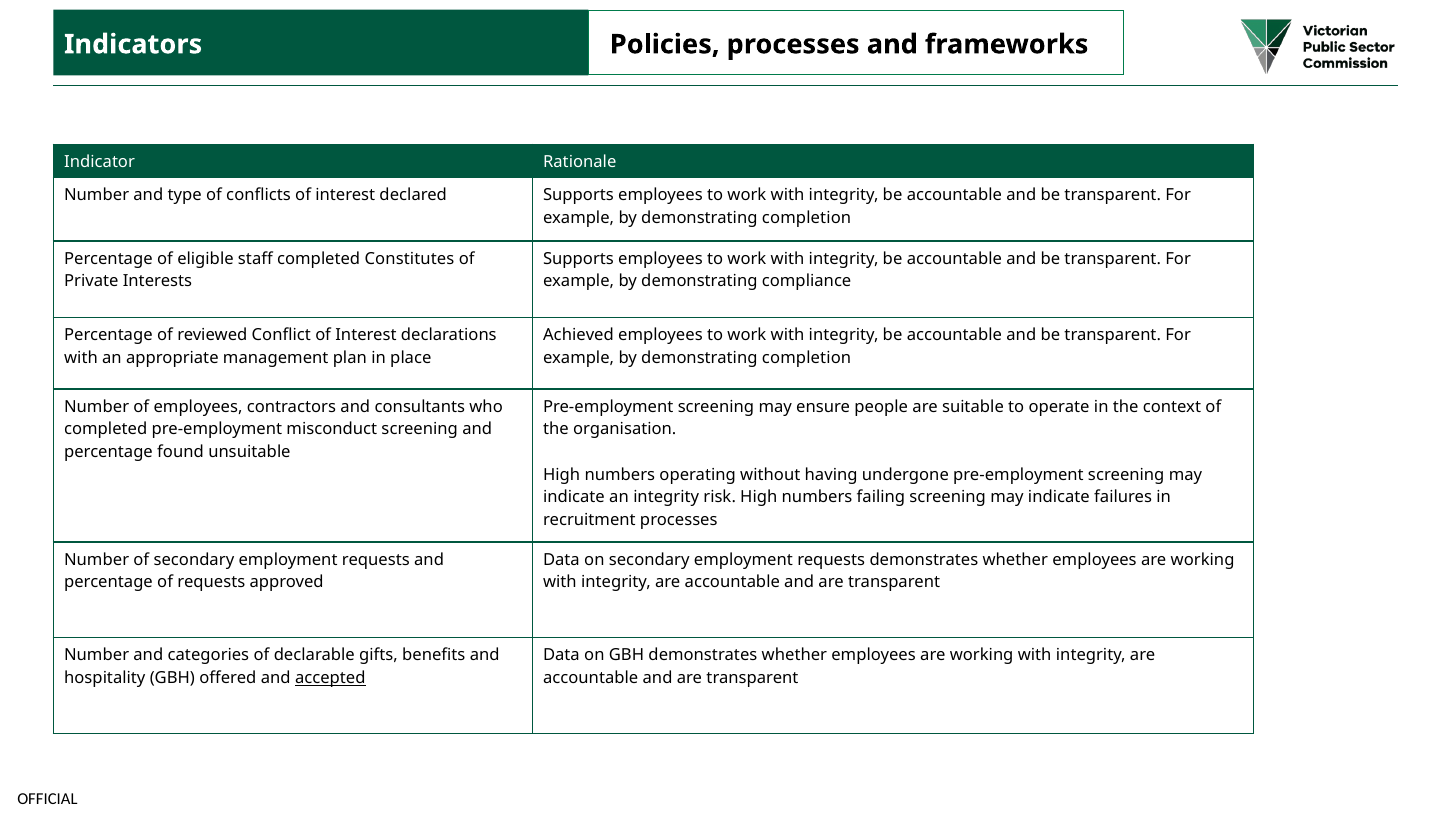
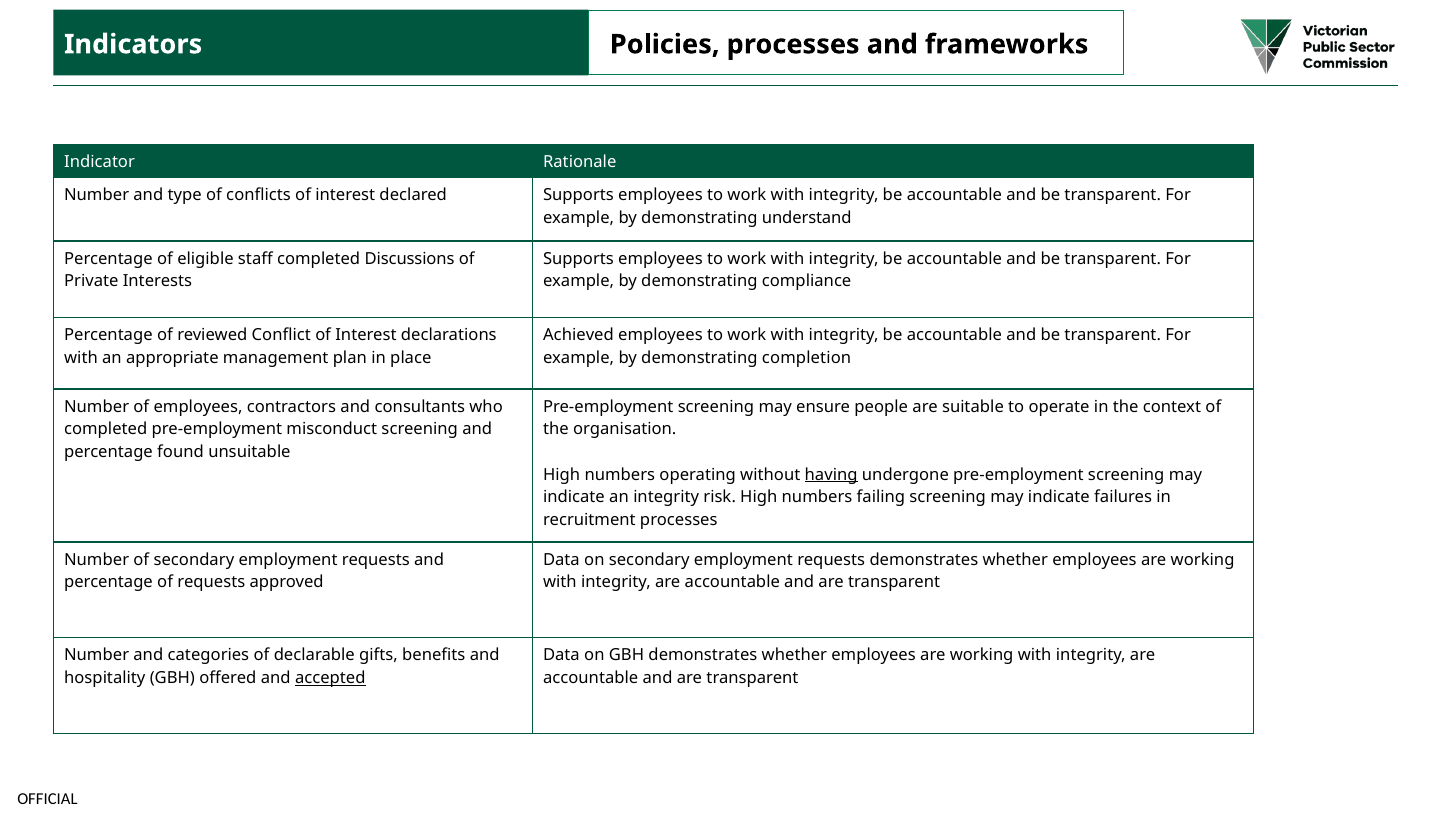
completion at (807, 218): completion -> understand
Constitutes: Constitutes -> Discussions
having underline: none -> present
